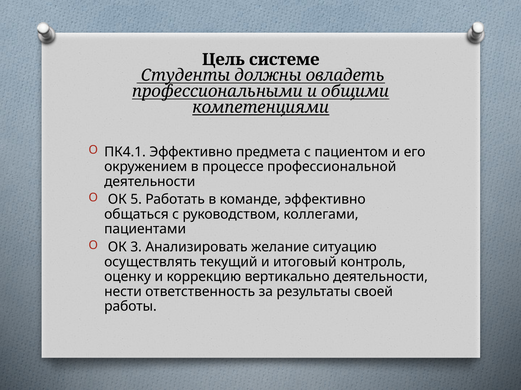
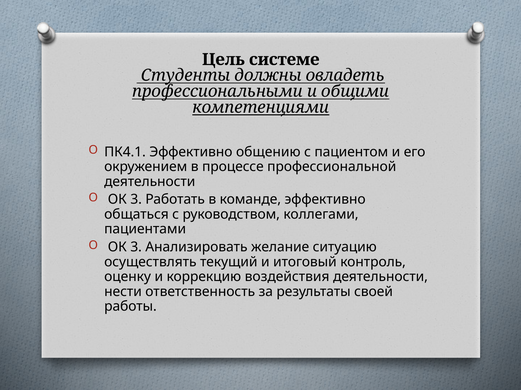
предмета: предмета -> общению
5 at (136, 200): 5 -> 3
вертикально: вертикально -> воздействия
